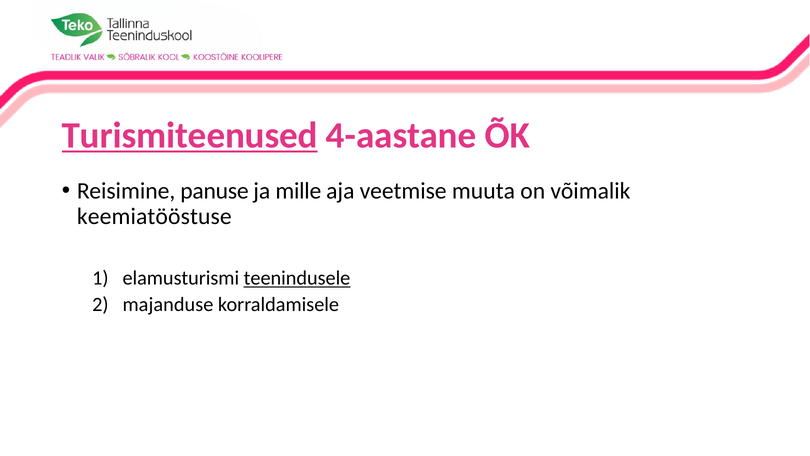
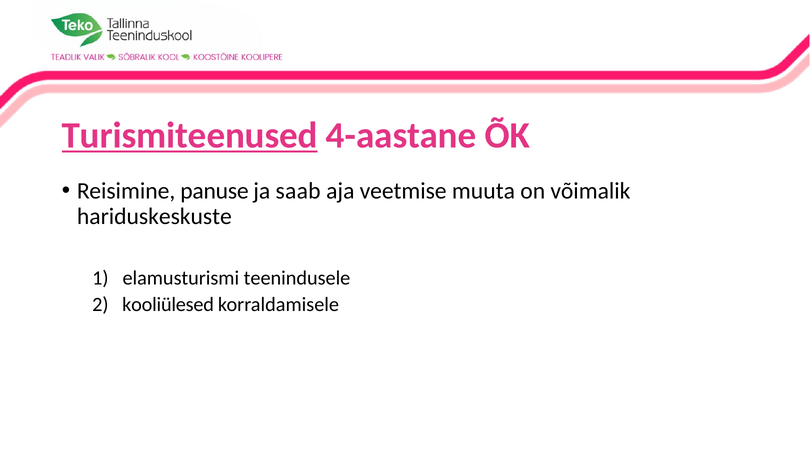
mille: mille -> saab
keemiatööstuse: keemiatööstuse -> hariduskeskuste
teenindusele underline: present -> none
majanduse: majanduse -> kooliülesed
